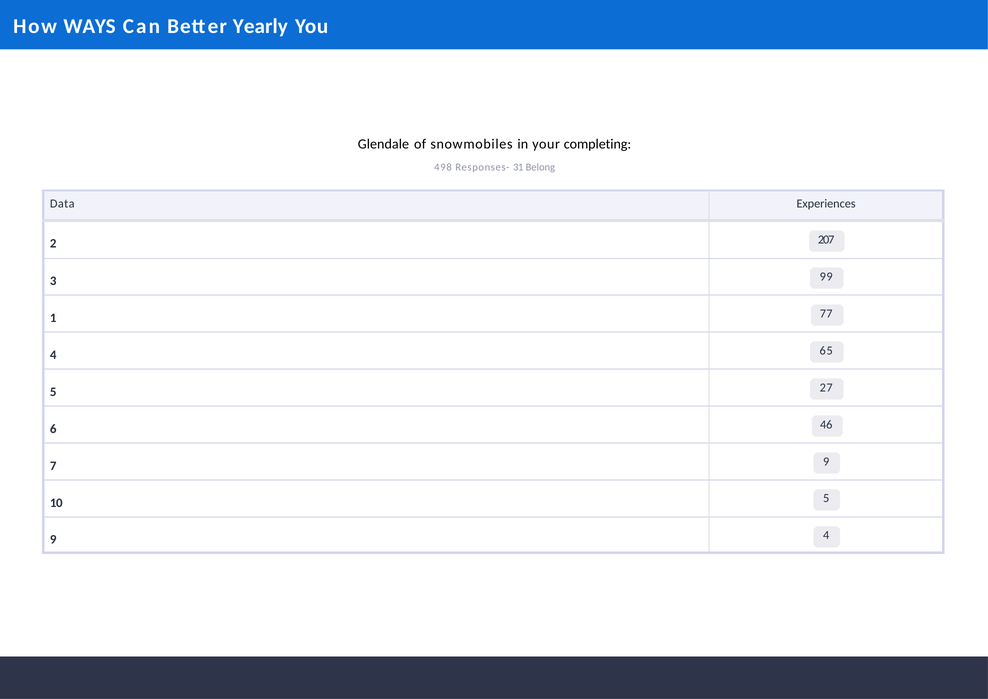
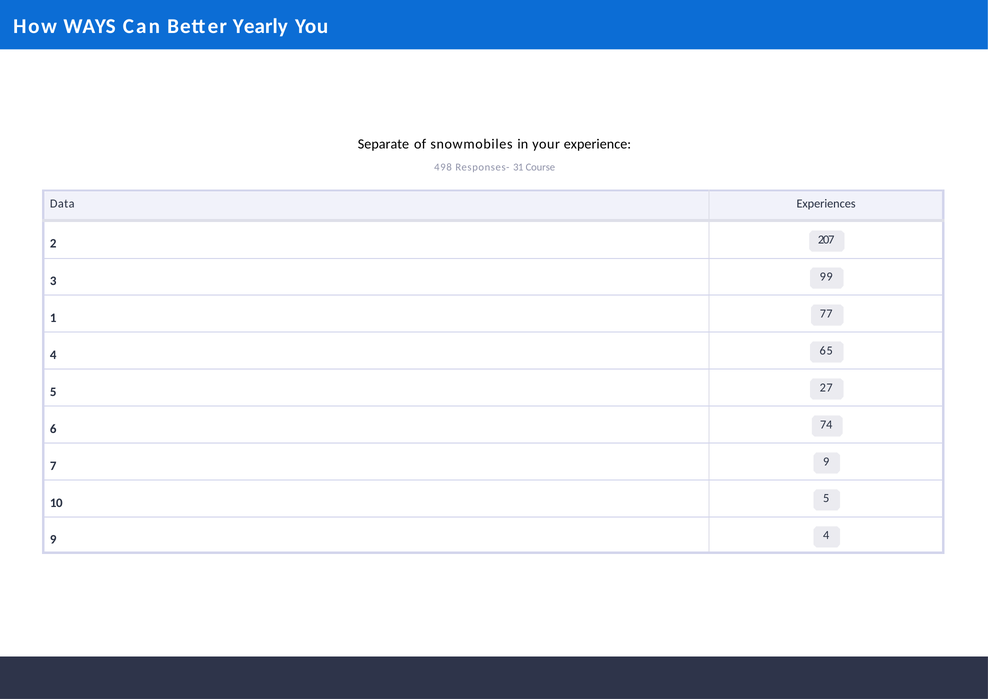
Glendale: Glendale -> Separate
completing: completing -> experience
Belong: Belong -> Course
46: 46 -> 74
